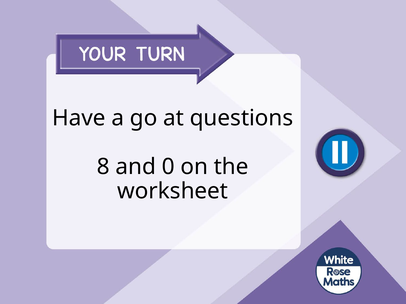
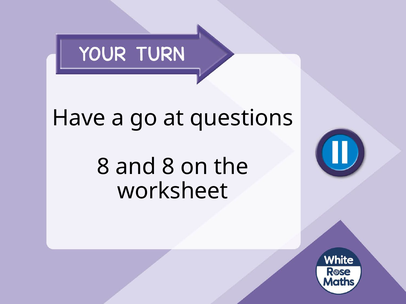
and 0: 0 -> 8
